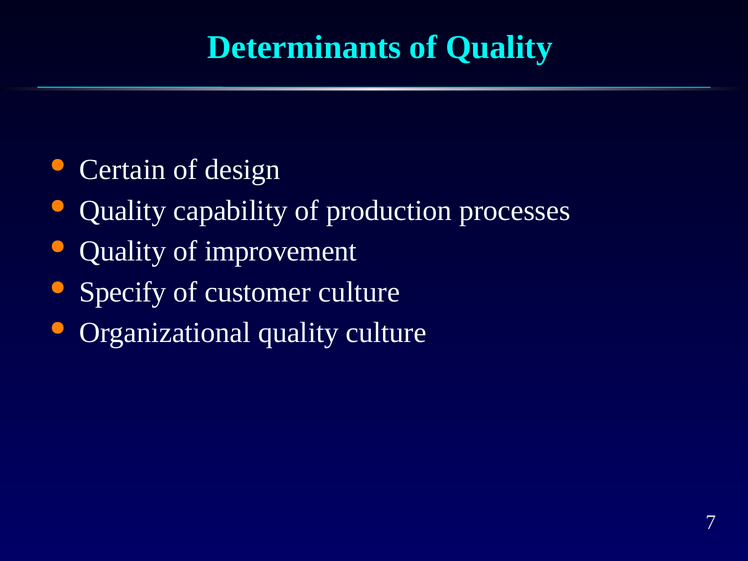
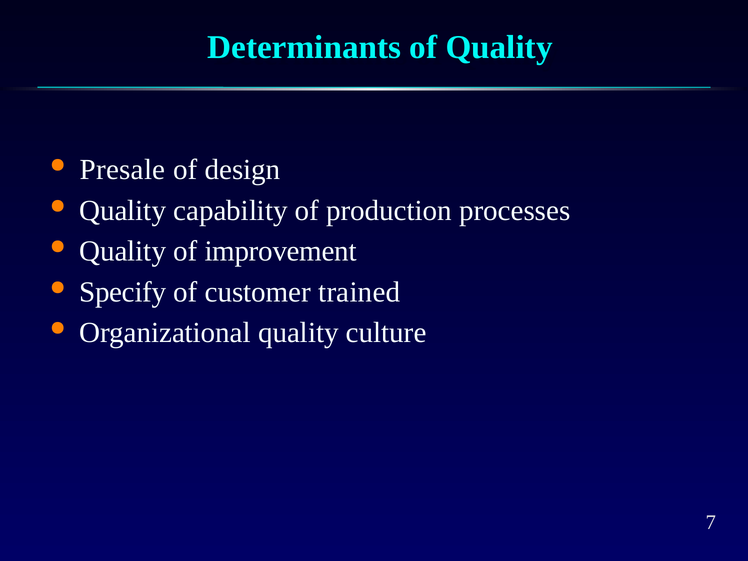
Certain: Certain -> Presale
customer culture: culture -> trained
